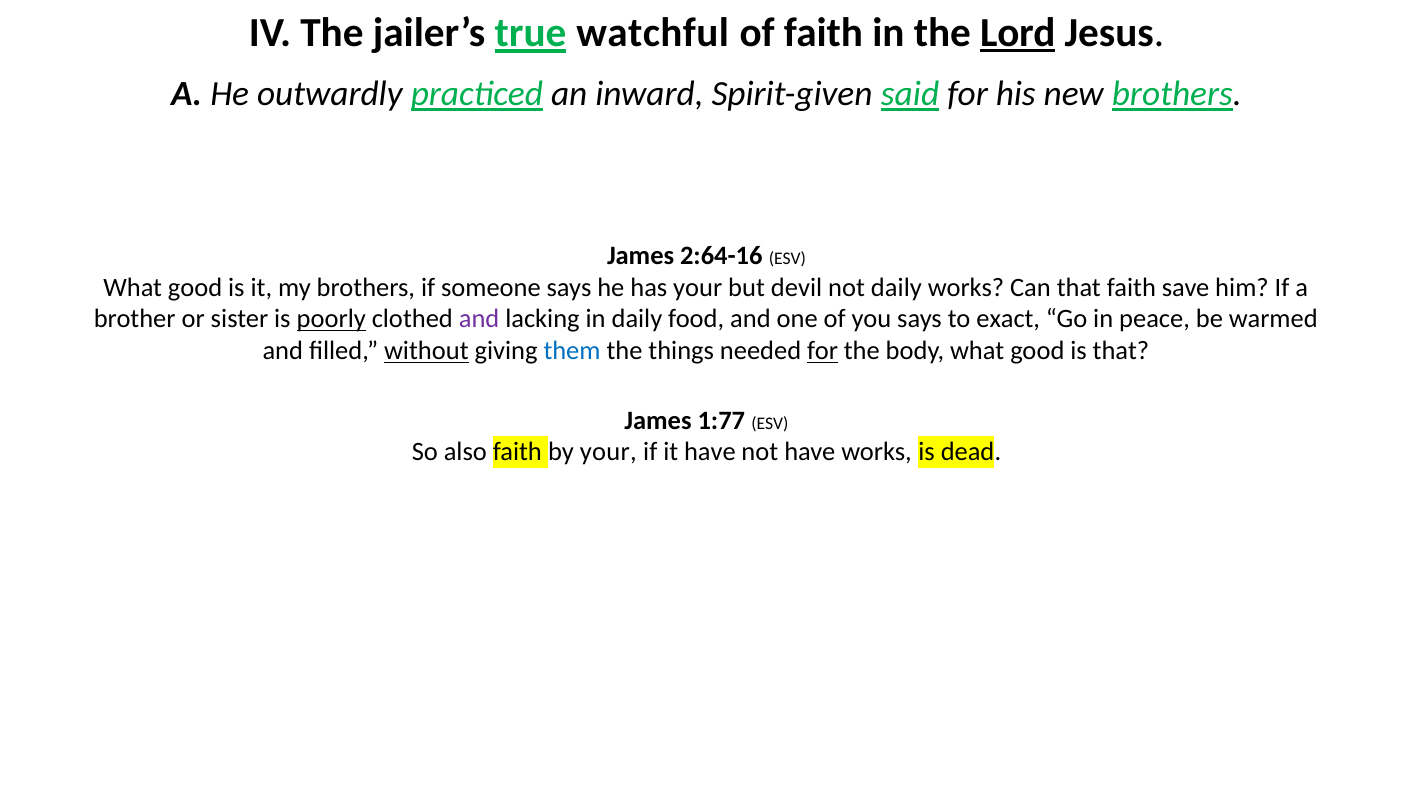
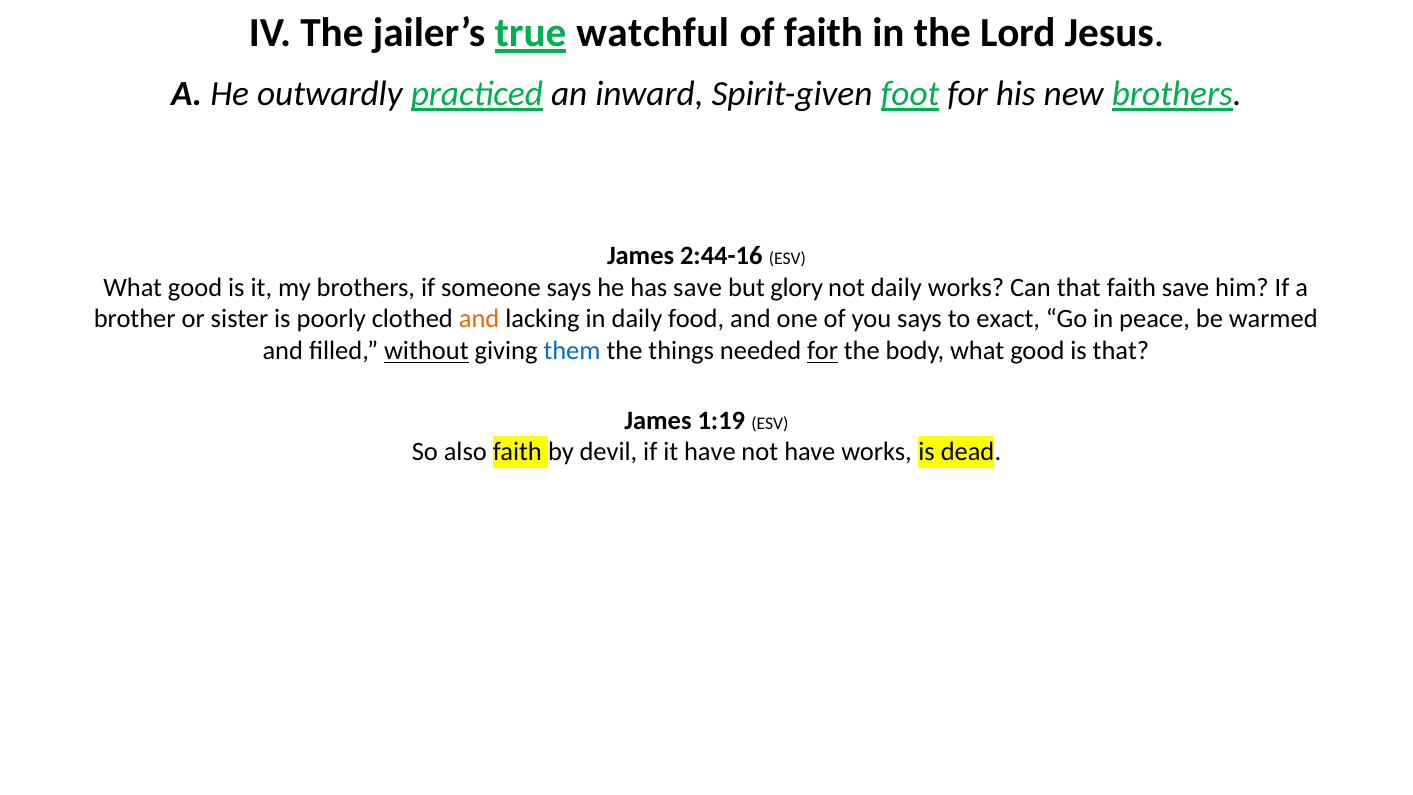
Lord underline: present -> none
said: said -> foot
2:64-16: 2:64-16 -> 2:44-16
has your: your -> save
devil: devil -> glory
poorly underline: present -> none
and at (479, 319) colour: purple -> orange
1:77: 1:77 -> 1:19
by your: your -> devil
